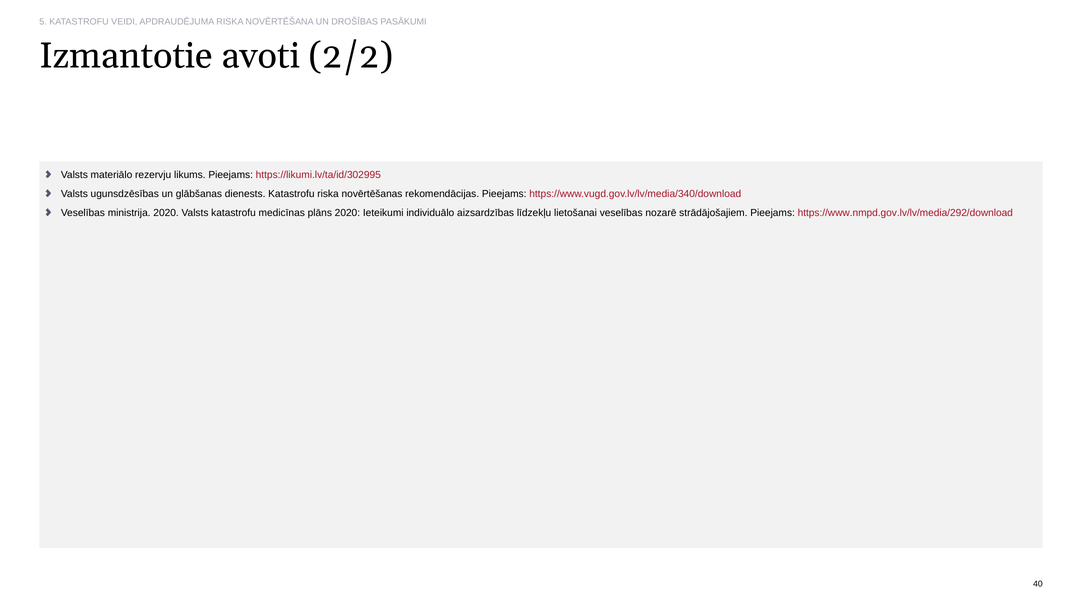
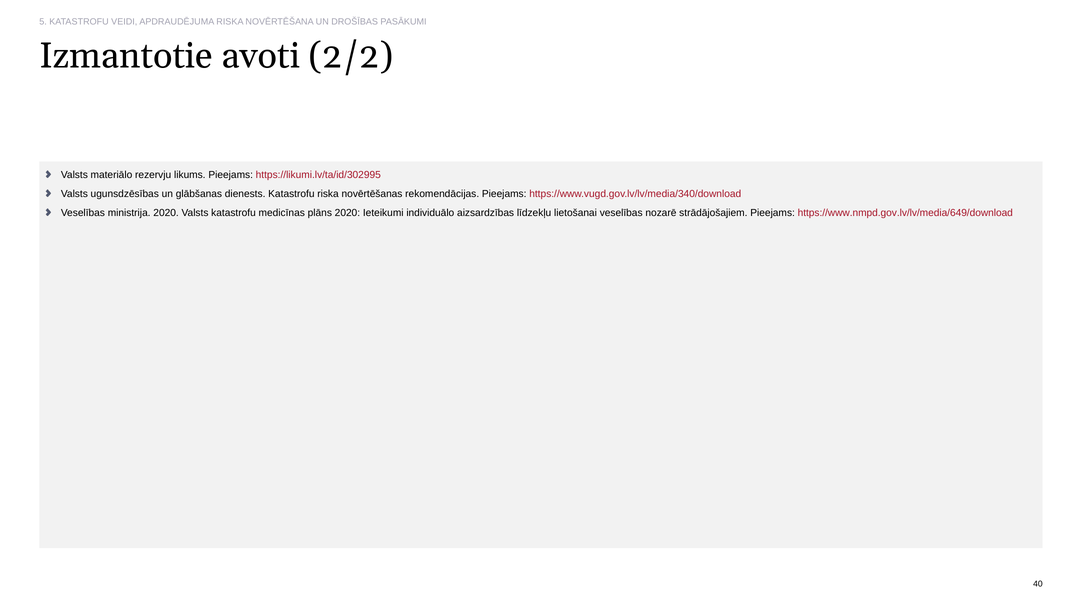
https://www.nmpd.gov.lv/lv/media/292/download: https://www.nmpd.gov.lv/lv/media/292/download -> https://www.nmpd.gov.lv/lv/media/649/download
